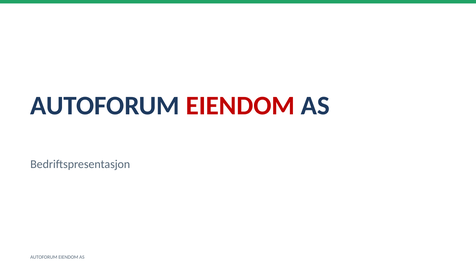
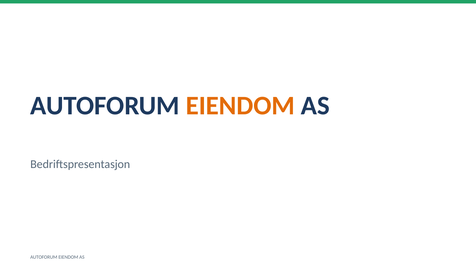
EIENDOM at (240, 106) colour: red -> orange
